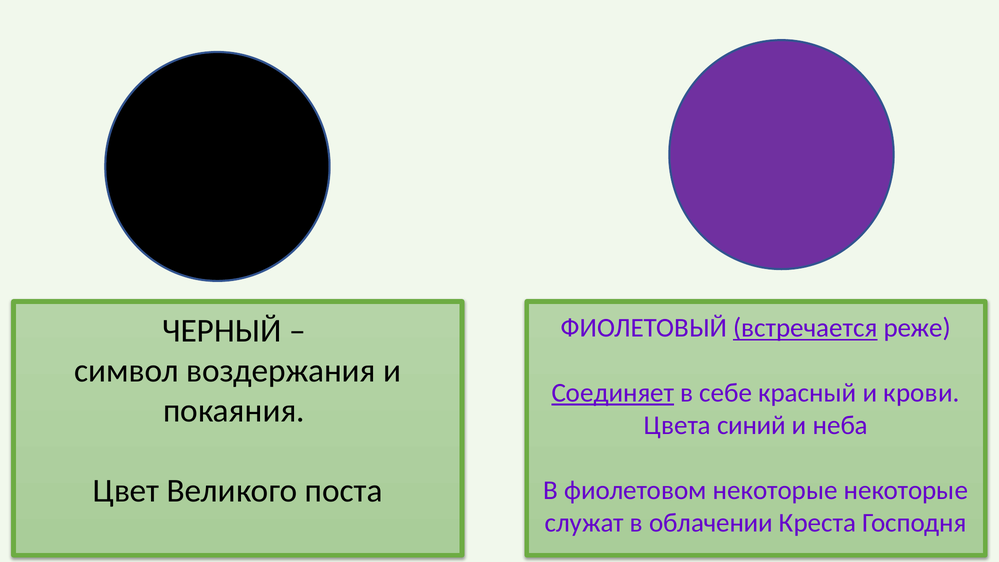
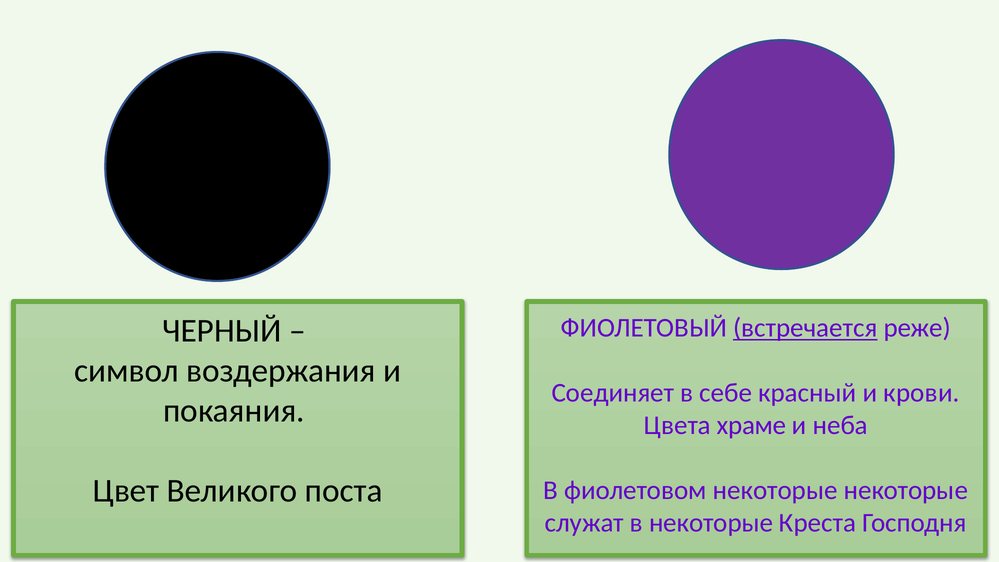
Соединяет underline: present -> none
синий: синий -> храме
в облачении: облачении -> некоторые
